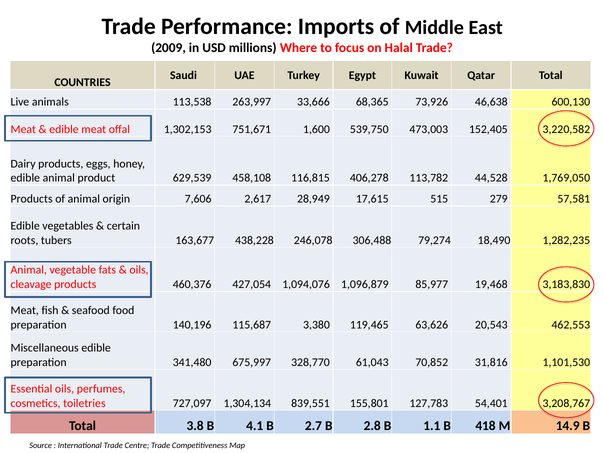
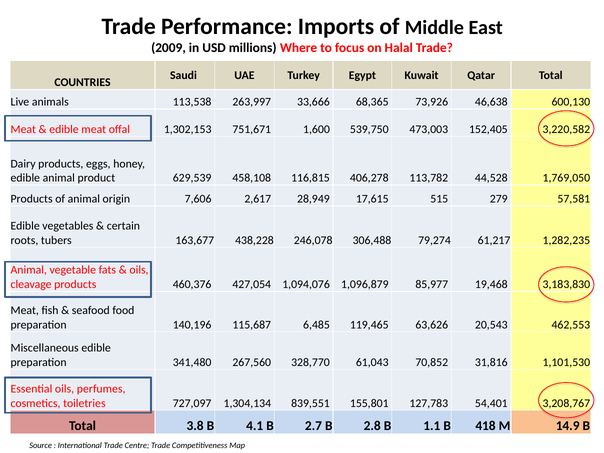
18,490: 18,490 -> 61,217
3,380: 3,380 -> 6,485
675,997: 675,997 -> 267,560
